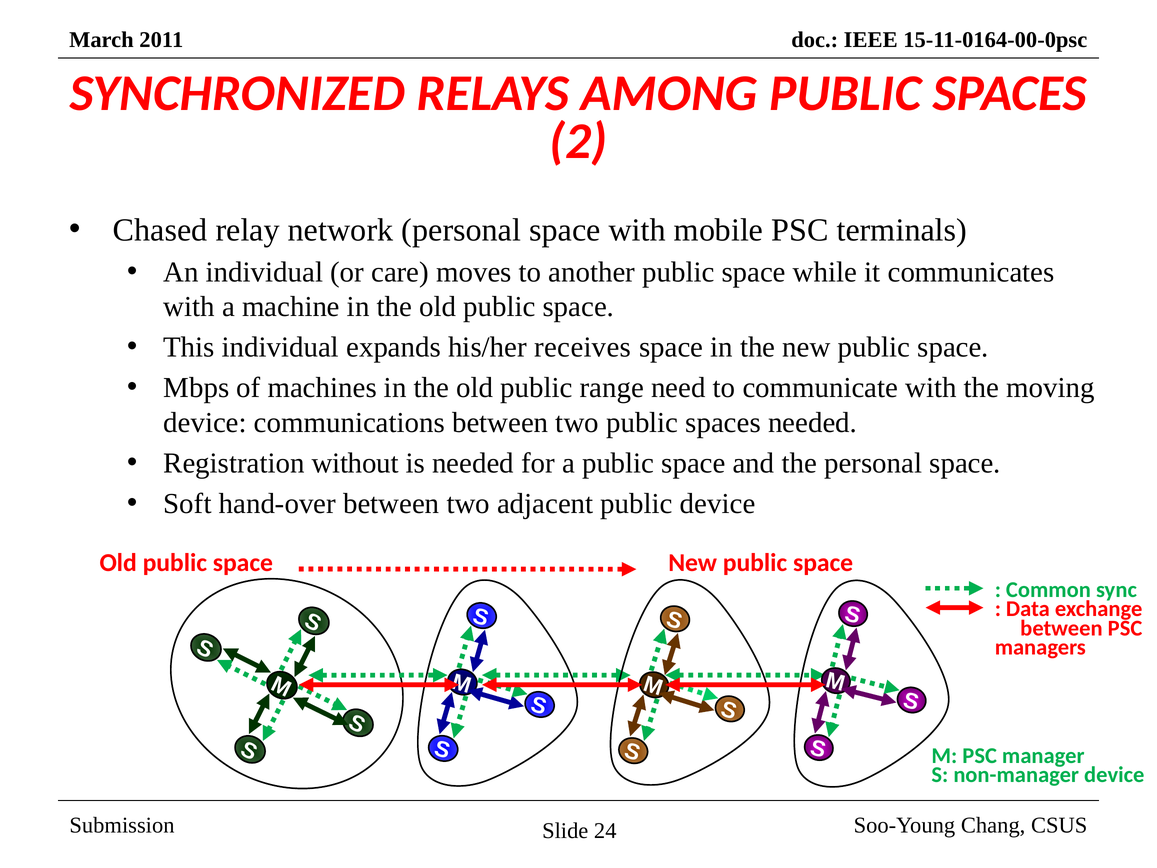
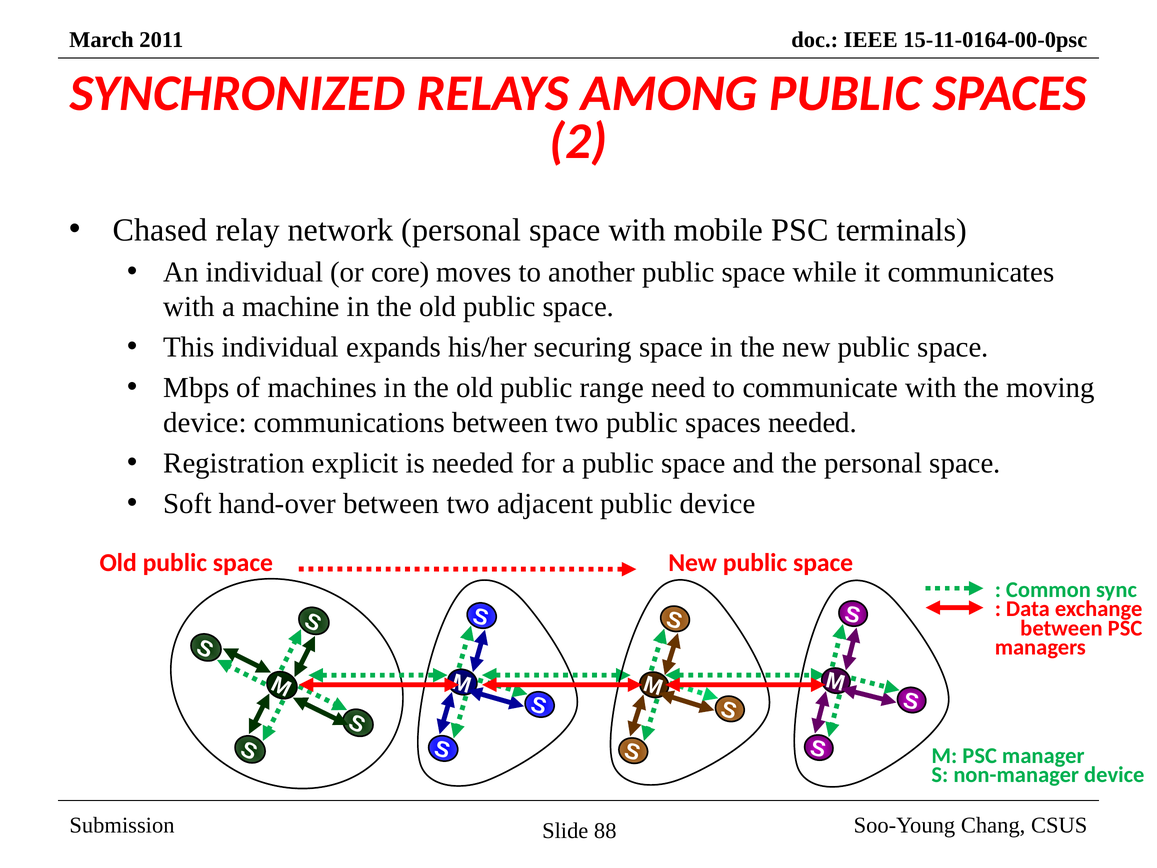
care: care -> core
receives: receives -> securing
without: without -> explicit
24: 24 -> 88
